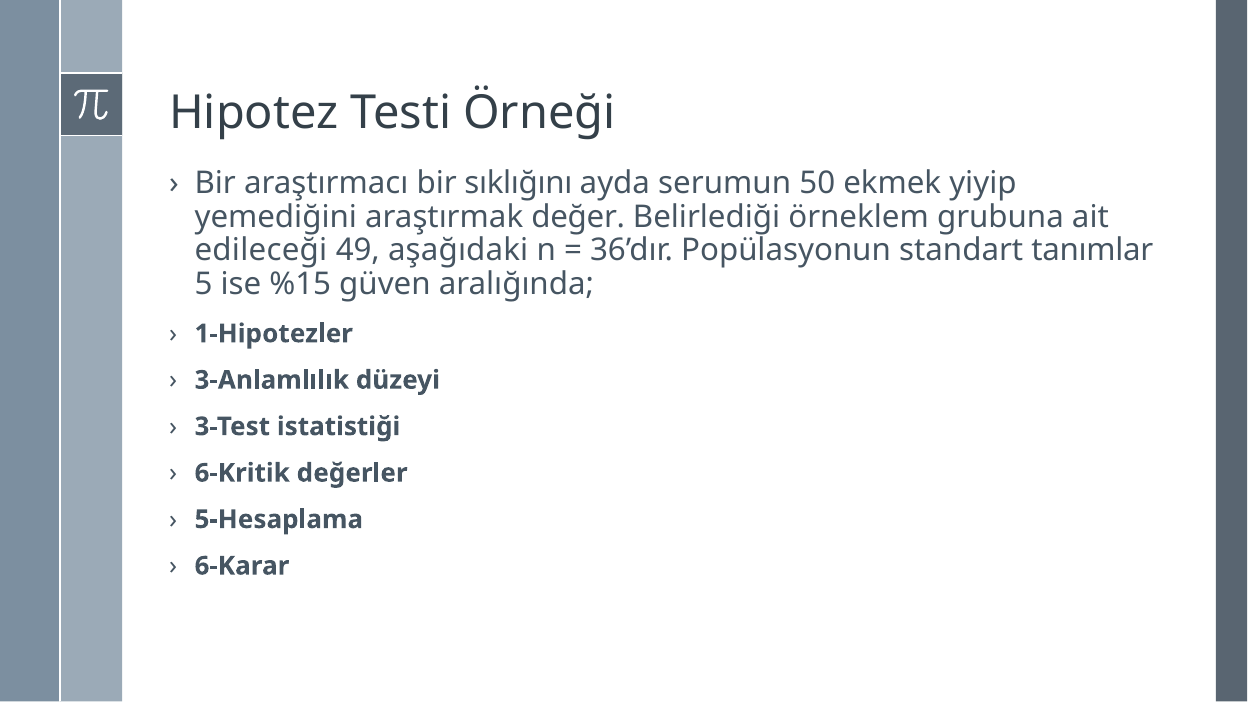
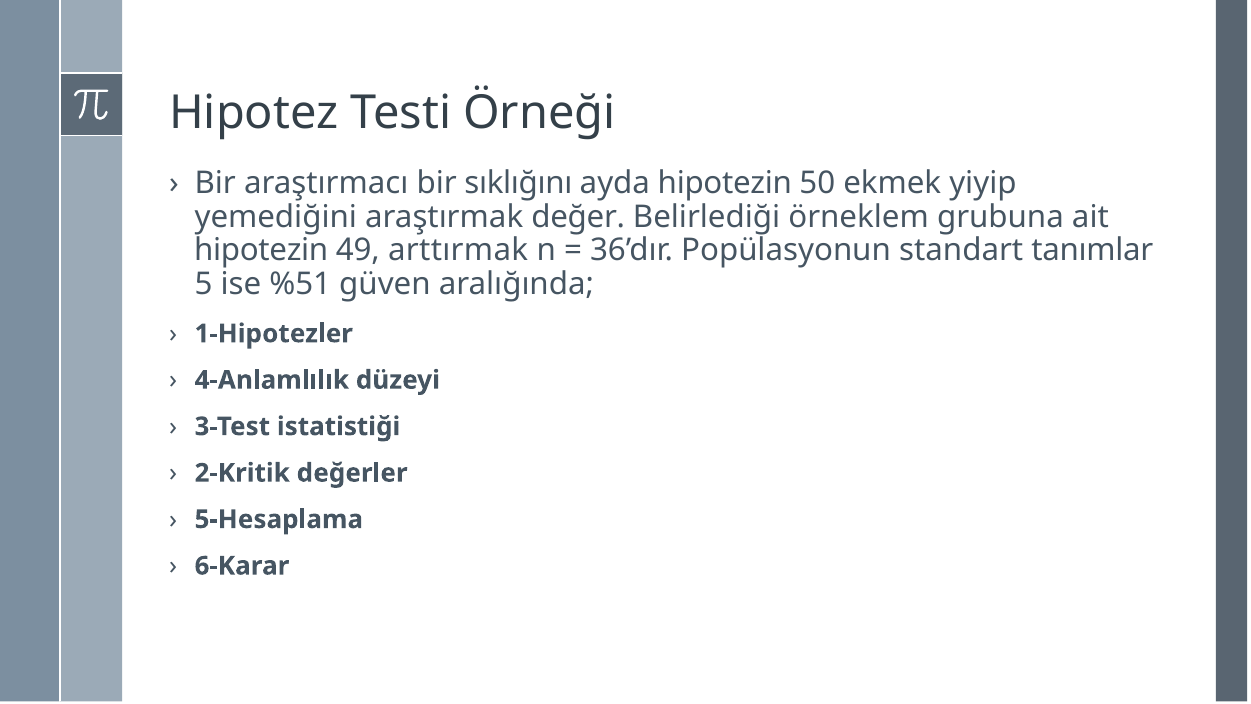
ayda serumun: serumun -> hipotezin
edileceği at (261, 251): edileceği -> hipotezin
aşağıdaki: aşağıdaki -> arttırmak
%15: %15 -> %51
3-Anlamlılık: 3-Anlamlılık -> 4-Anlamlılık
6-Kritik: 6-Kritik -> 2-Kritik
